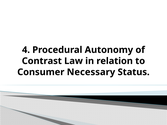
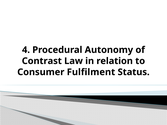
Necessary: Necessary -> Fulfilment
